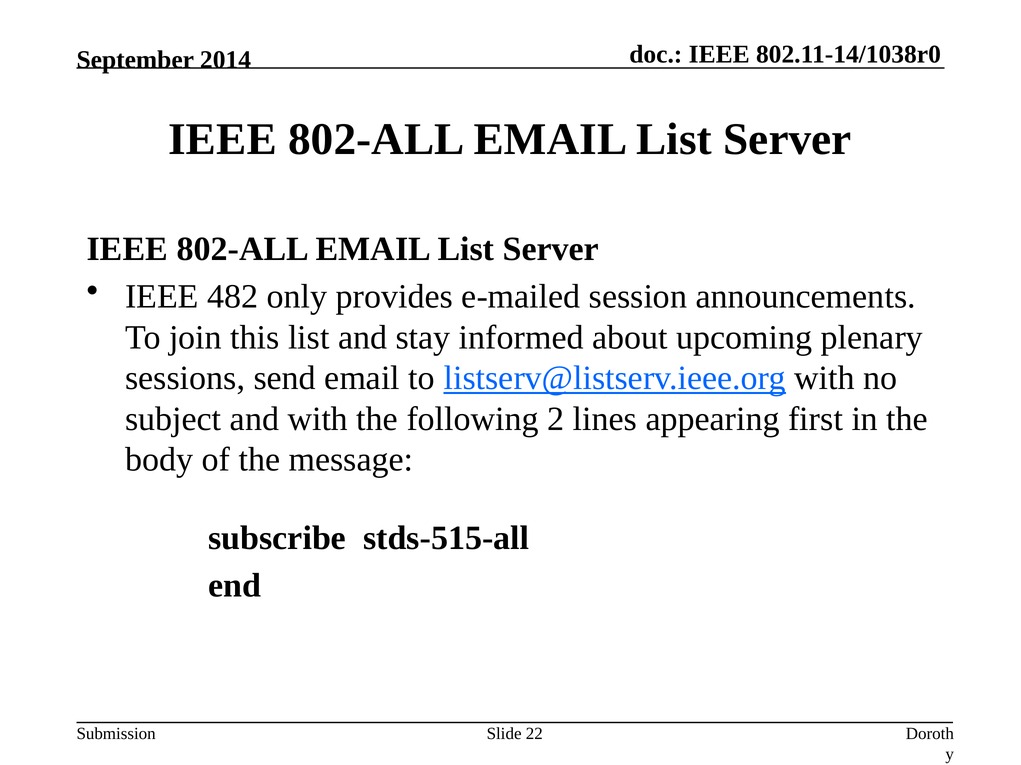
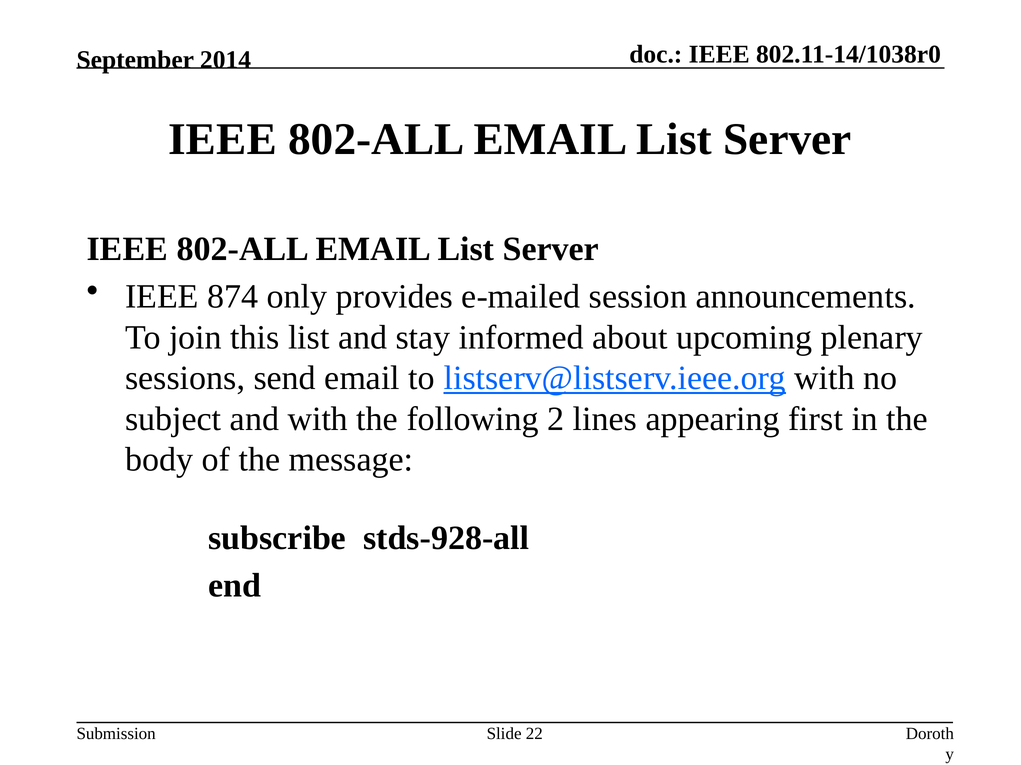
482: 482 -> 874
stds-515-all: stds-515-all -> stds-928-all
